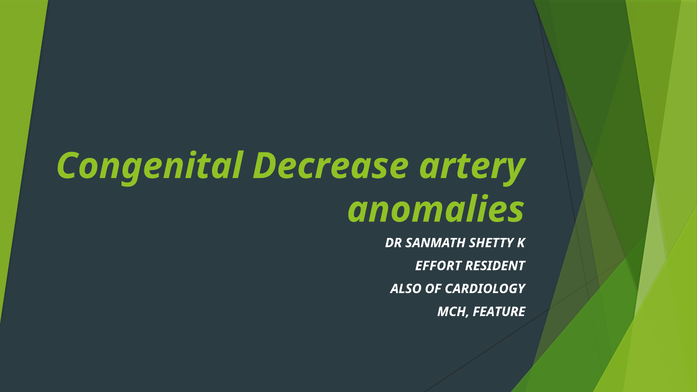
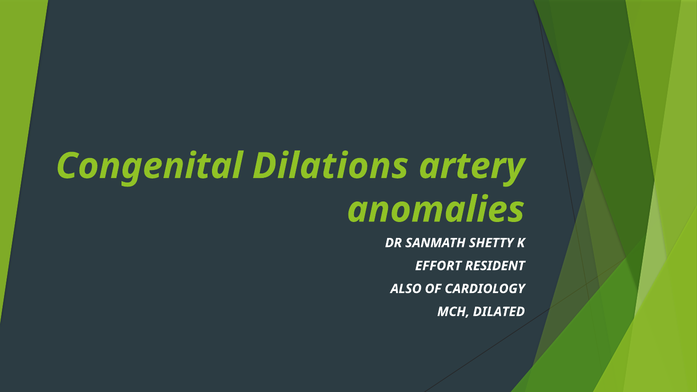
Decrease: Decrease -> Dilations
FEATURE: FEATURE -> DILATED
